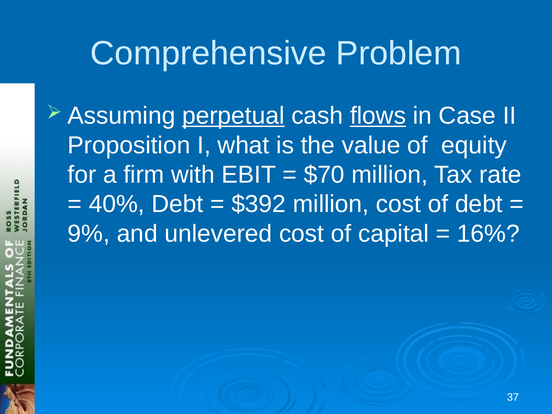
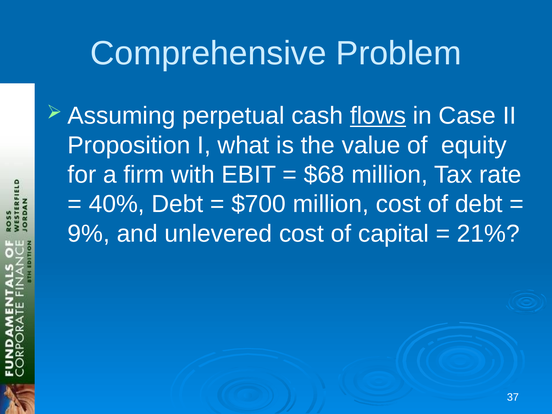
perpetual underline: present -> none
$70: $70 -> $68
$392: $392 -> $700
16%: 16% -> 21%
